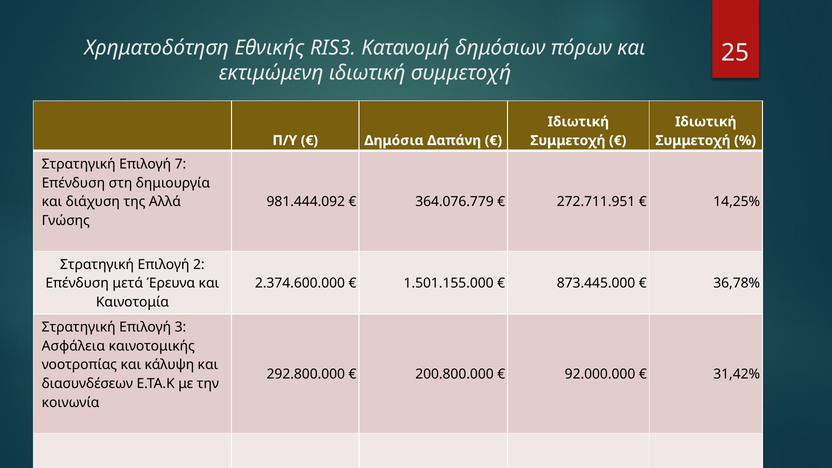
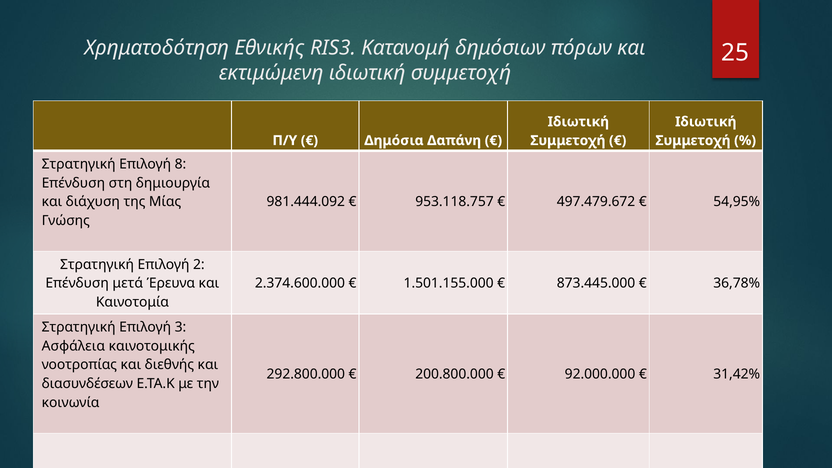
7: 7 -> 8
Αλλά: Αλλά -> Μίας
364.076.779: 364.076.779 -> 953.118.757
272.711.951: 272.711.951 -> 497.479.672
14,25%: 14,25% -> 54,95%
κάλυψη: κάλυψη -> διεθνής
